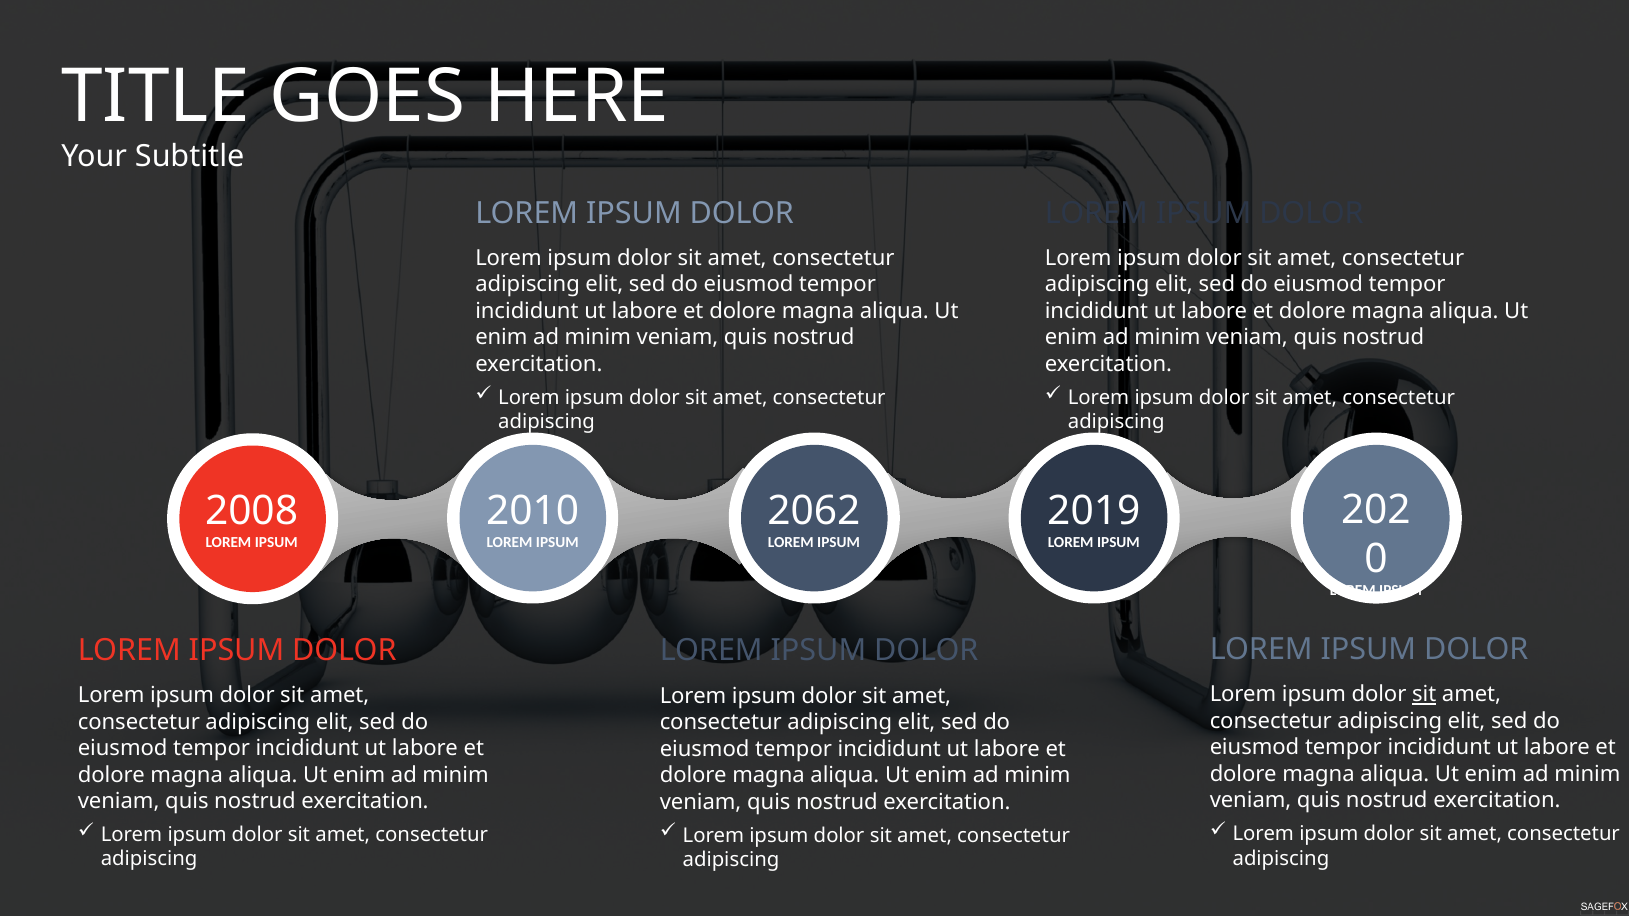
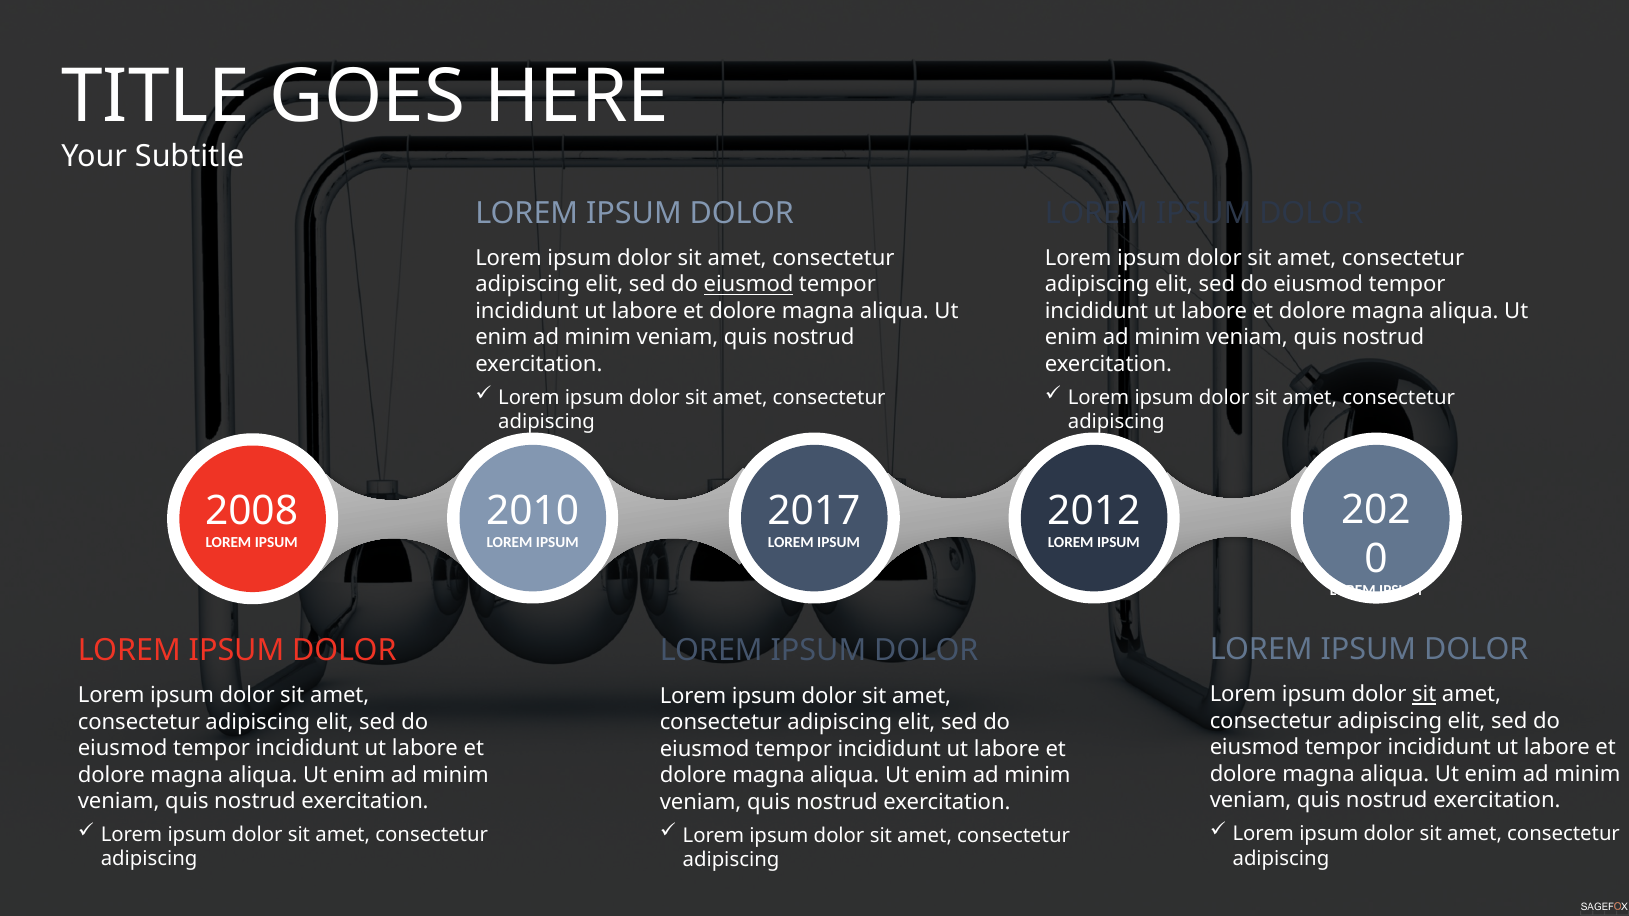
eiusmod at (749, 285) underline: none -> present
2062: 2062 -> 2017
2019: 2019 -> 2012
